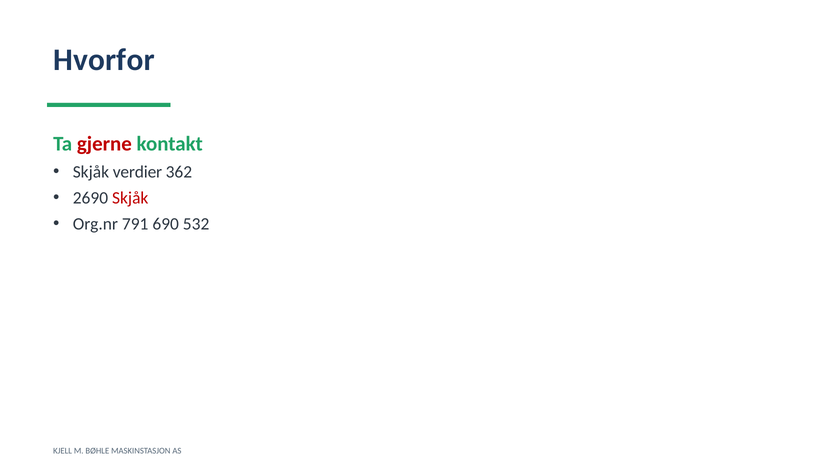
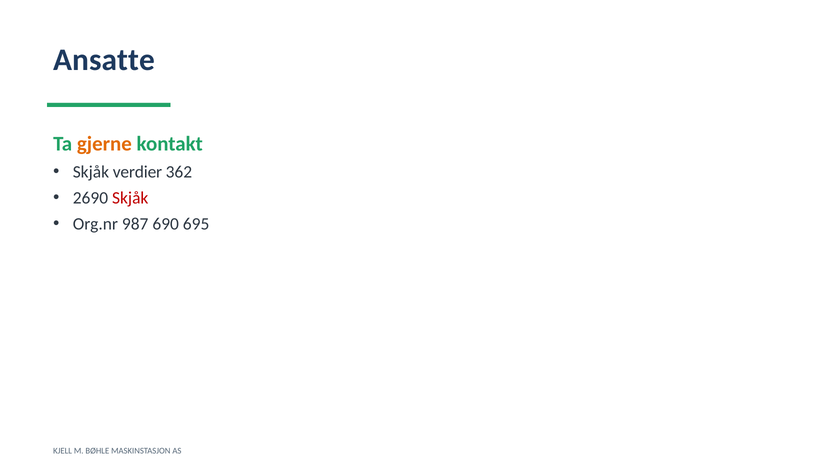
Hvorfor: Hvorfor -> Ansatte
gjerne colour: red -> orange
791: 791 -> 987
532: 532 -> 695
